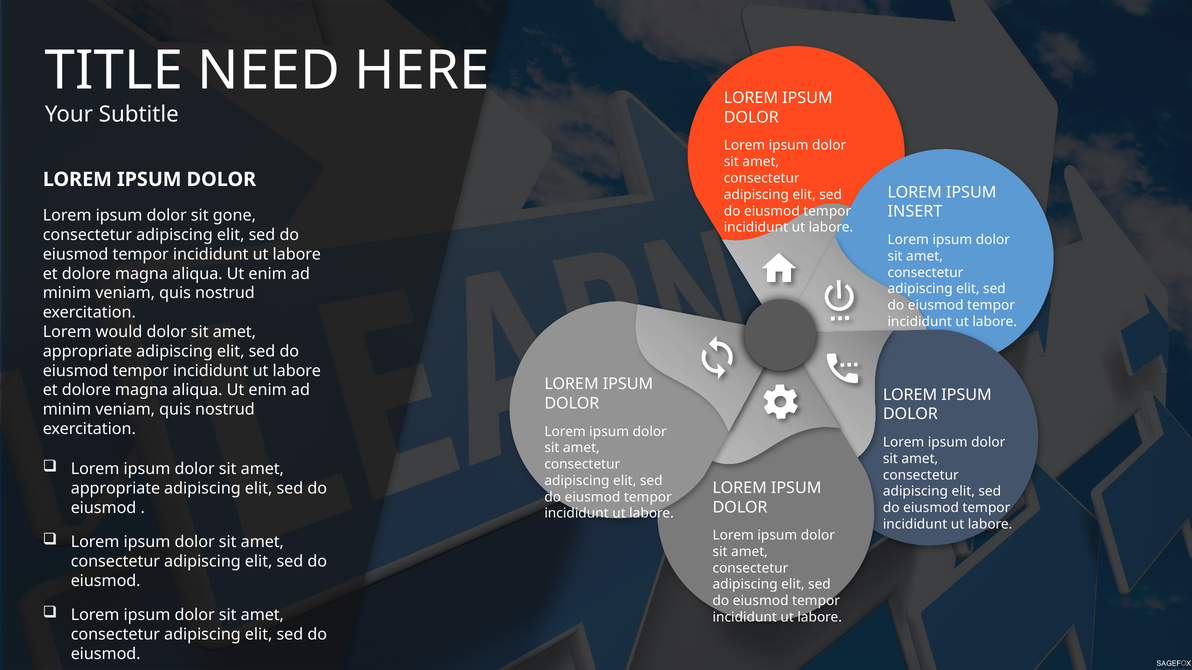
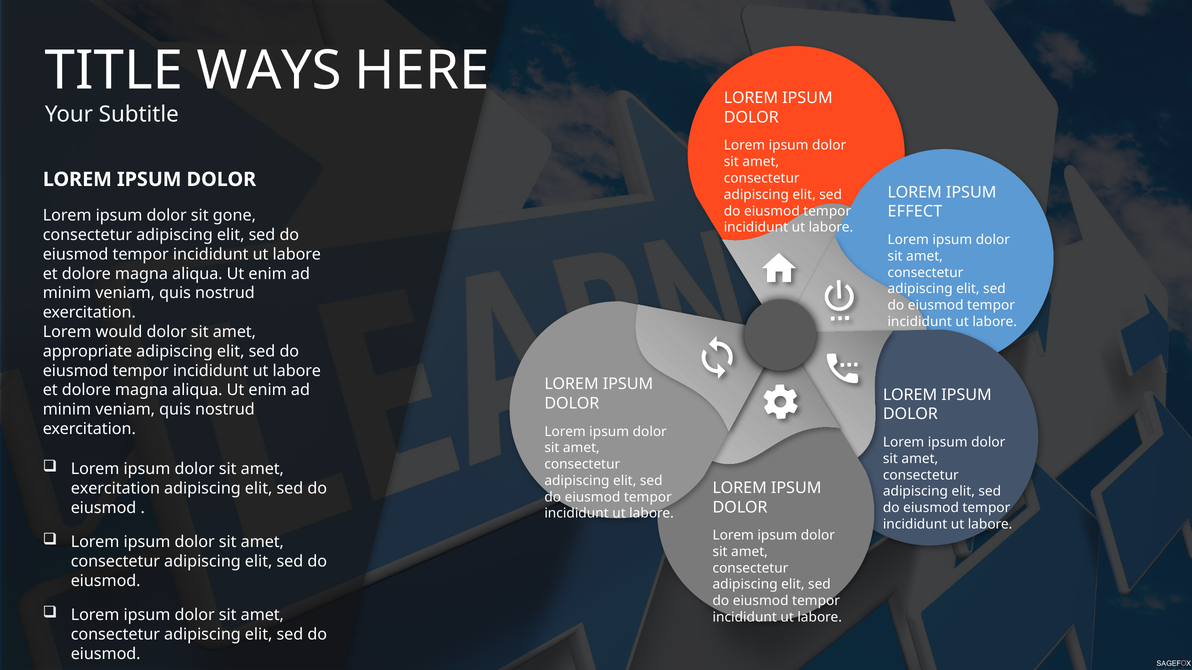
NEED: NEED -> WAYS
INSERT: INSERT -> EFFECT
appropriate at (115, 489): appropriate -> exercitation
